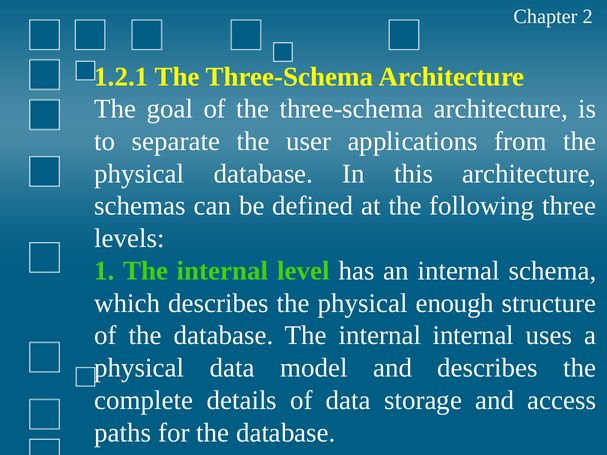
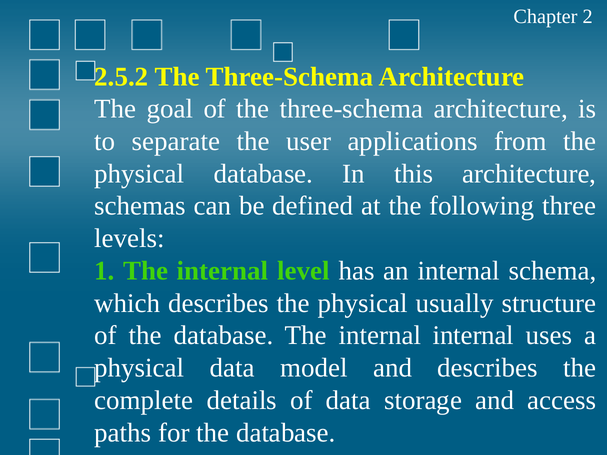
1.2.1: 1.2.1 -> 2.5.2
enough: enough -> usually
